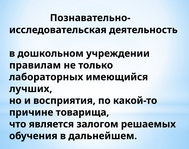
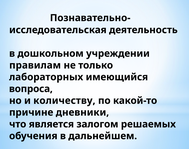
лучших: лучших -> вопроса
восприятия: восприятия -> количеству
товарища: товарища -> дневники
